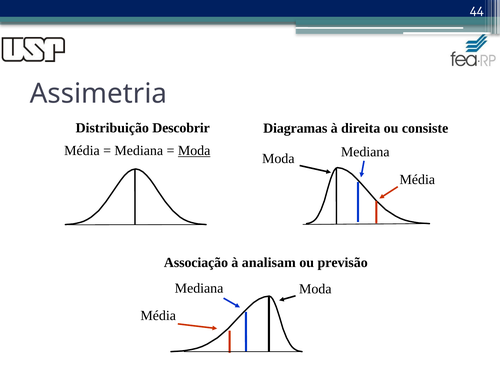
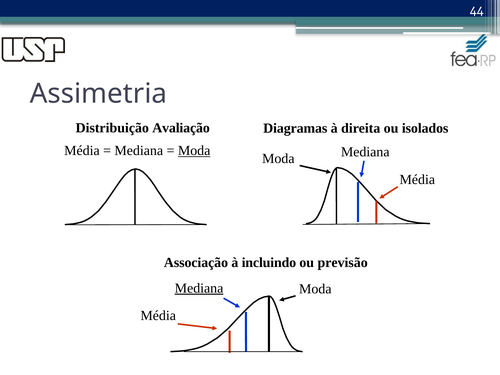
Descobrir: Descobrir -> Avaliação
consiste: consiste -> isolados
analisam: analisam -> incluindo
Mediana at (199, 288) underline: none -> present
